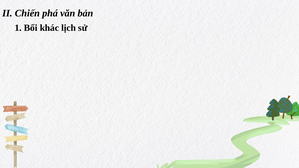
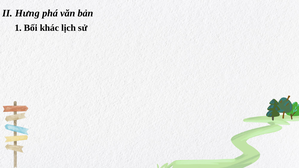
Chiến: Chiến -> Hưng
